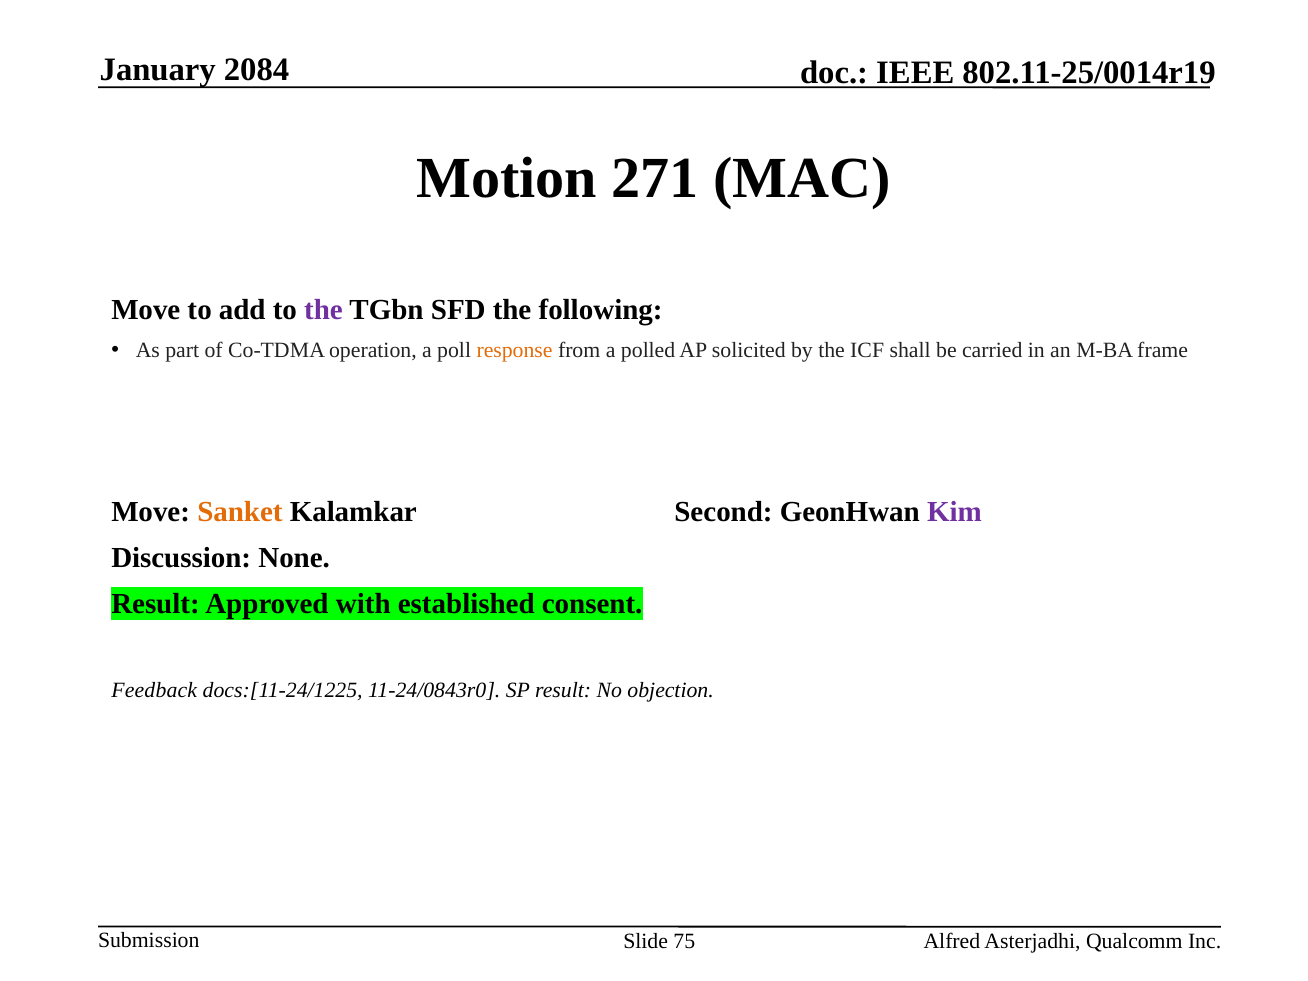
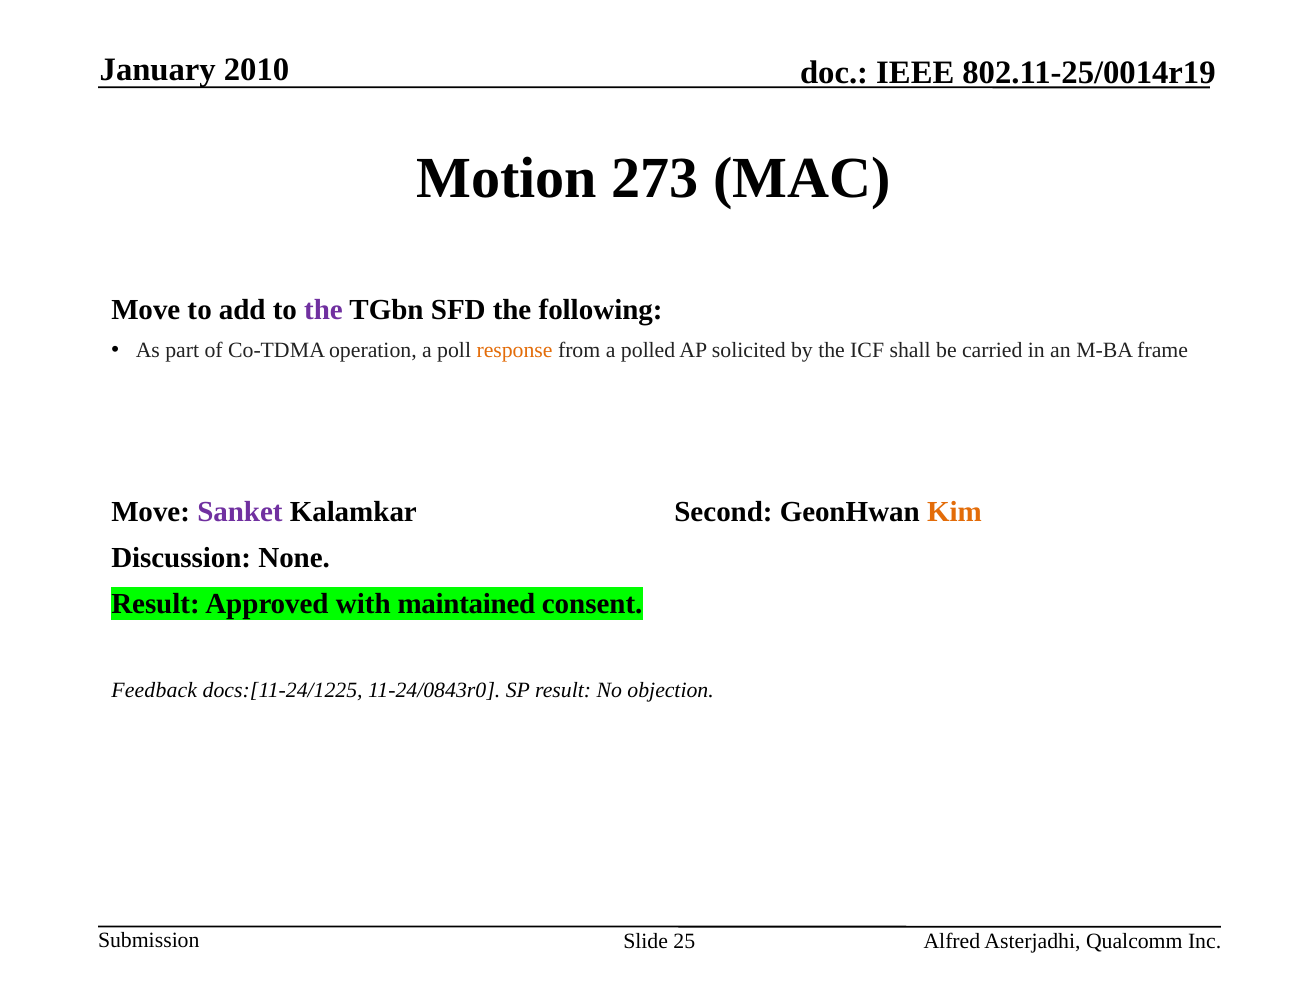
2084: 2084 -> 2010
271: 271 -> 273
Sanket colour: orange -> purple
Kim colour: purple -> orange
established: established -> maintained
75: 75 -> 25
